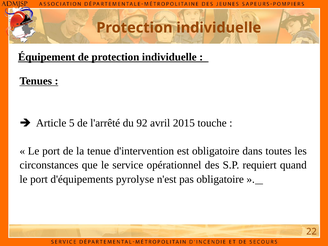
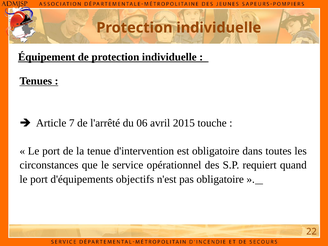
5: 5 -> 7
92: 92 -> 06
pyrolyse: pyrolyse -> objectifs
